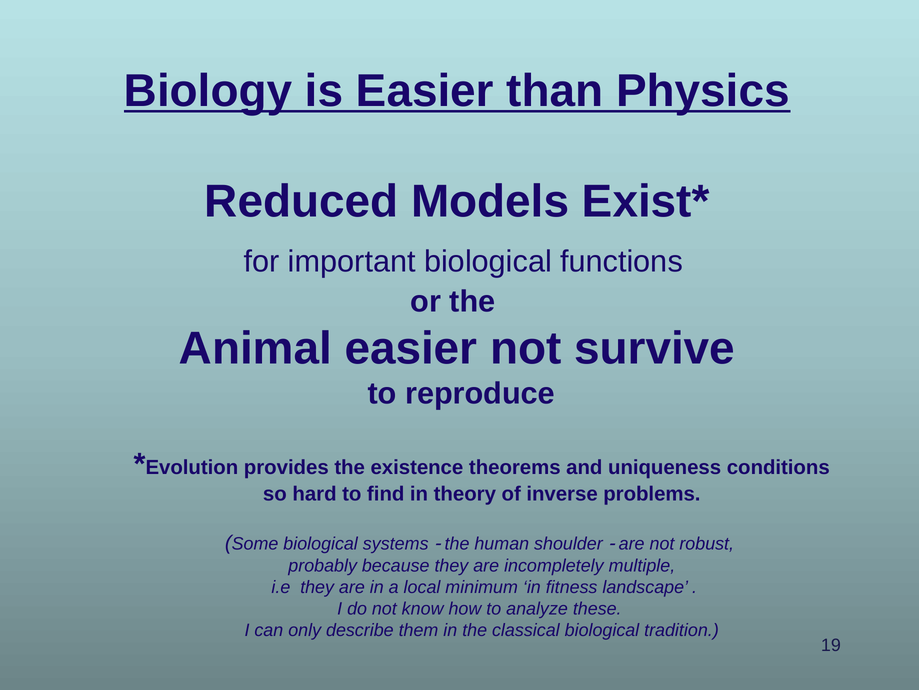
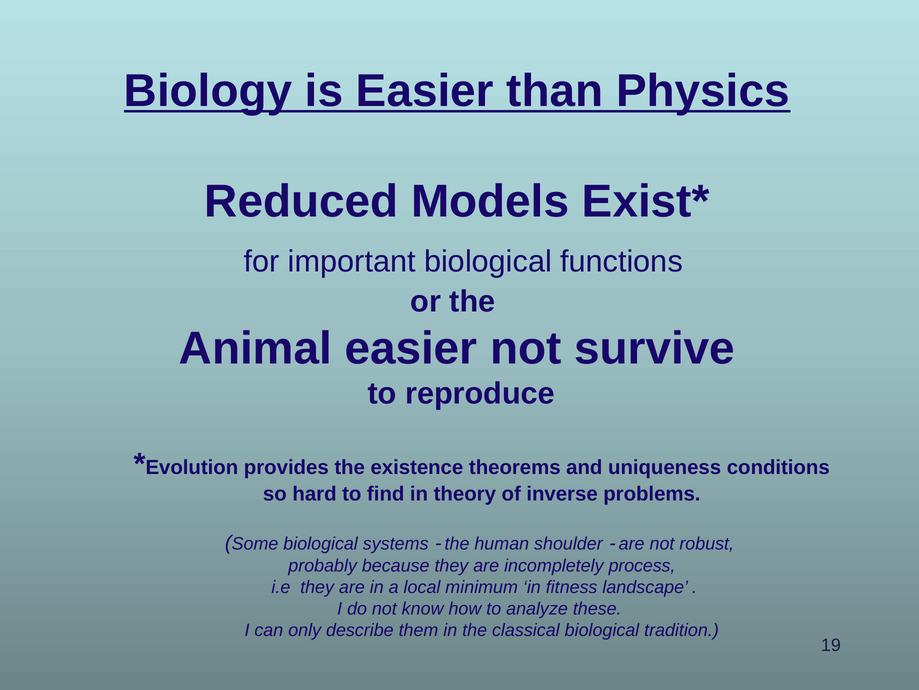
multiple: multiple -> process
